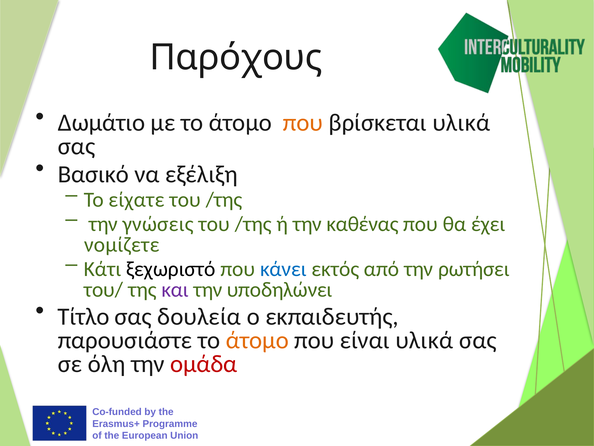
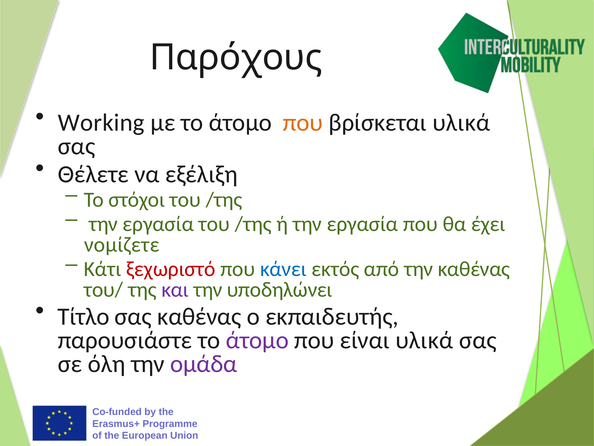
Δωμάτιο: Δωμάτιο -> Working
Βασικό: Βασικό -> Θέλετε
είχατε: είχατε -> στόχοι
γνώσεις at (158, 224): γνώσεις -> εργασία
ή την καθένας: καθένας -> εργασία
ξεχωριστό colour: black -> red
την ρωτήσει: ρωτήσει -> καθένας
σας δουλεία: δουλεία -> καθένας
άτομο at (257, 340) colour: orange -> purple
ομάδα colour: red -> purple
